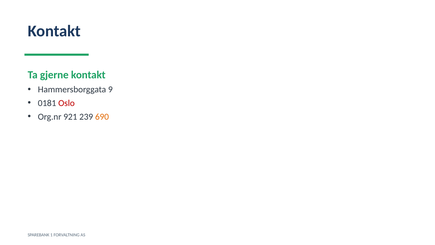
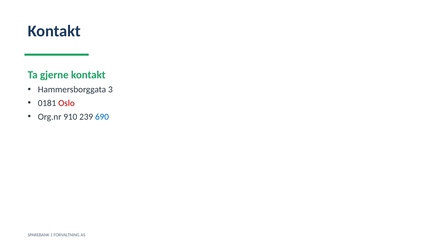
9: 9 -> 3
921: 921 -> 910
690 colour: orange -> blue
